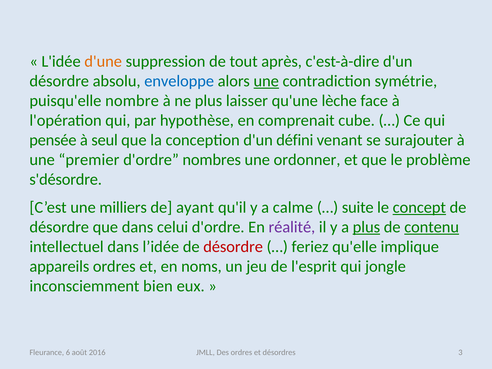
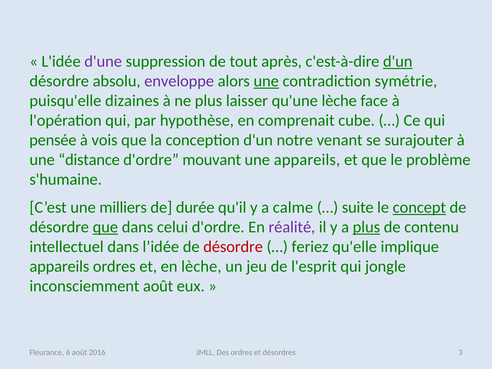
d'une colour: orange -> purple
d'un at (398, 61) underline: none -> present
enveloppe colour: blue -> purple
nombre: nombre -> dizaines
seul: seul -> vois
défini: défini -> notre
premier: premier -> distance
nombres: nombres -> mouvant
une ordonner: ordonner -> appareils
s'désordre: s'désordre -> s'humaine
ayant: ayant -> durée
que at (105, 227) underline: none -> present
contenu underline: present -> none
en noms: noms -> lèche
inconsciemment bien: bien -> août
